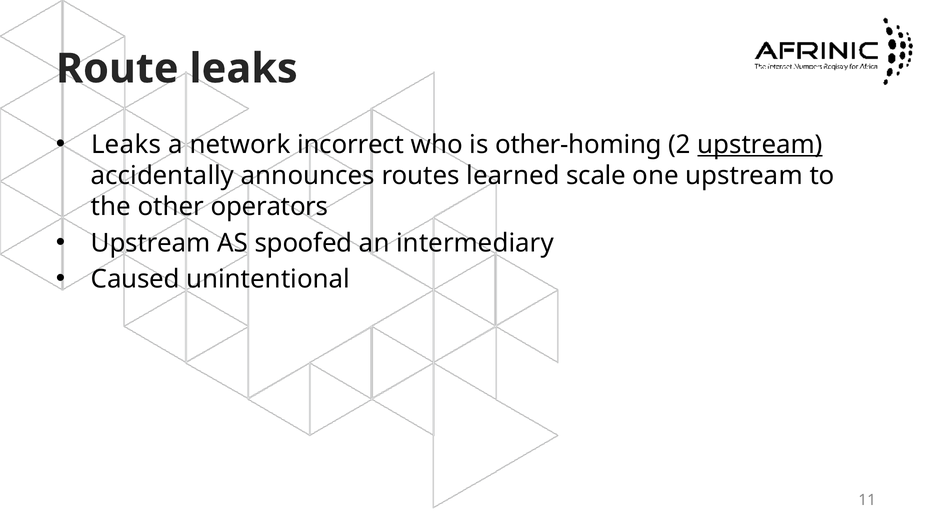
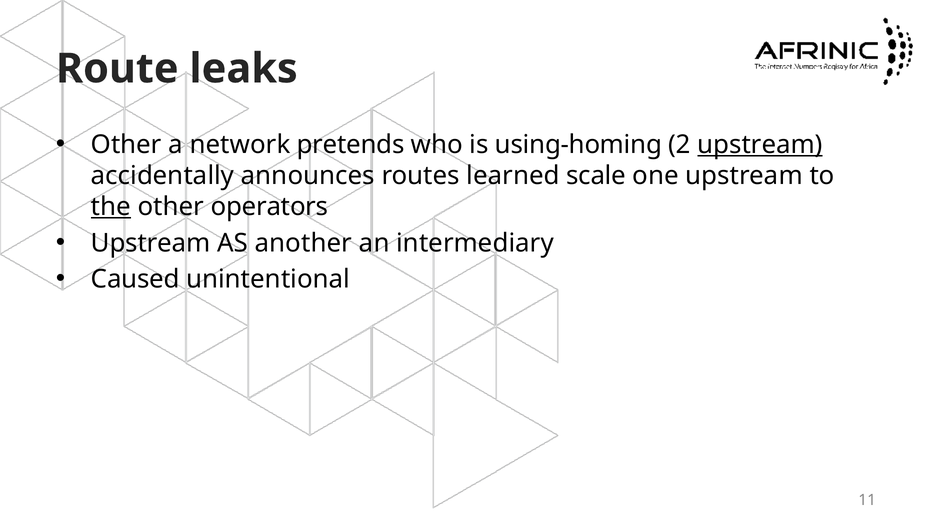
Leaks at (126, 144): Leaks -> Other
incorrect: incorrect -> pretends
other-homing: other-homing -> using-homing
the underline: none -> present
spoofed: spoofed -> another
